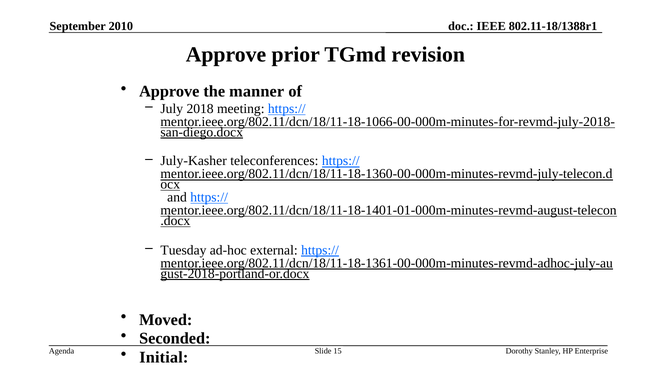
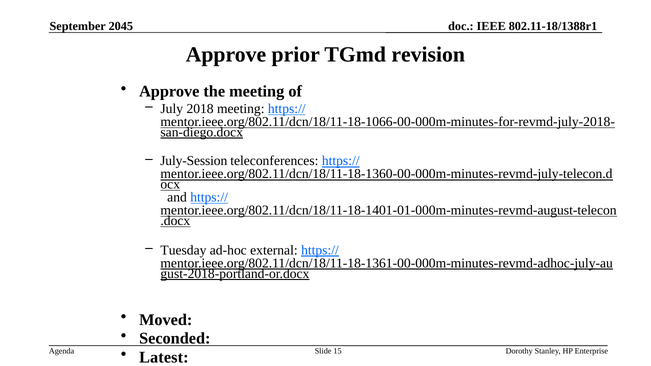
2010: 2010 -> 2045
the manner: manner -> meeting
July-Kasher: July-Kasher -> July-Session
Initial: Initial -> Latest
